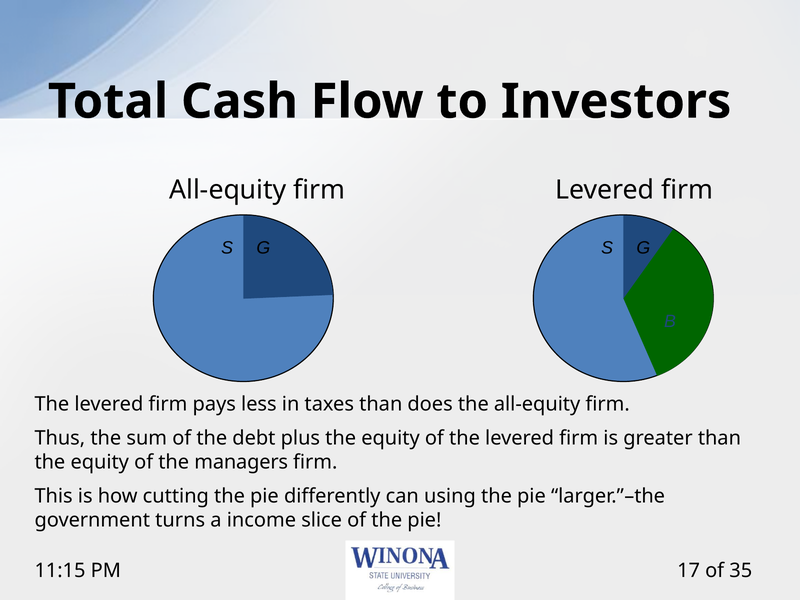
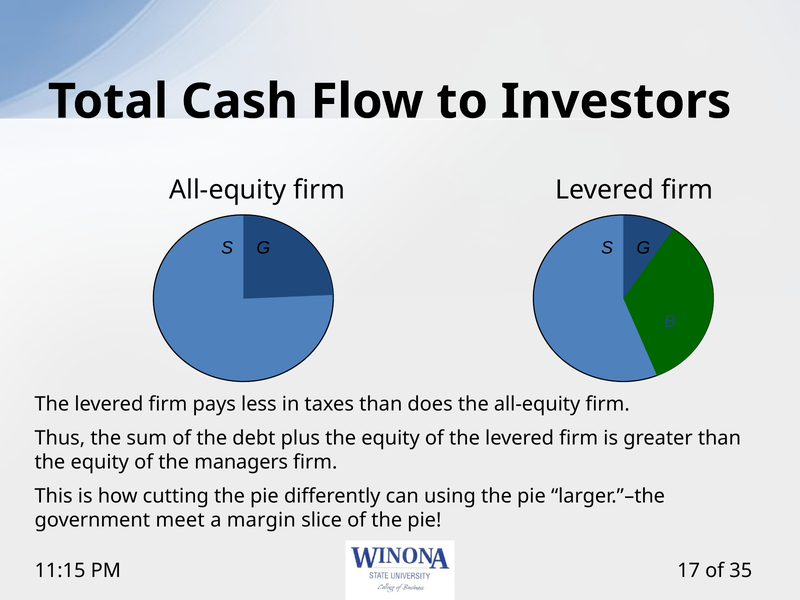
turns: turns -> meet
income: income -> margin
